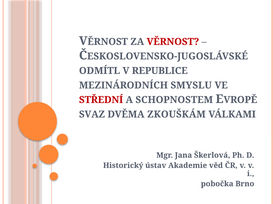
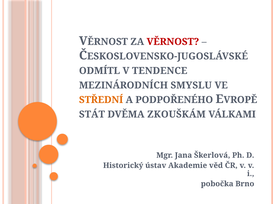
REPUBLICE: REPUBLICE -> TENDENCE
STŘEDNÍ colour: red -> orange
SCHOPNOSTEM: SCHOPNOSTEM -> PODPOŘENÉHO
SVAZ: SVAZ -> STÁT
